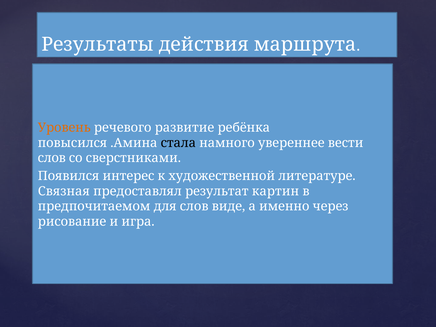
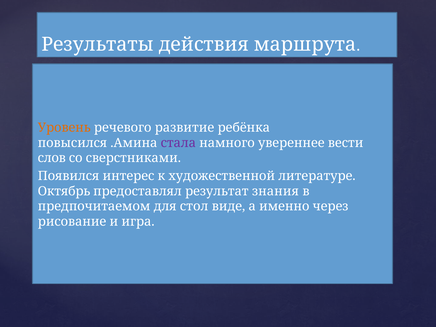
стала colour: black -> purple
Связная: Связная -> Октябрь
картин: картин -> знания
для слов: слов -> стол
